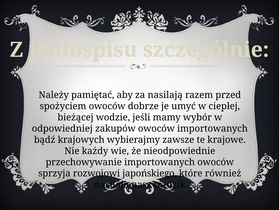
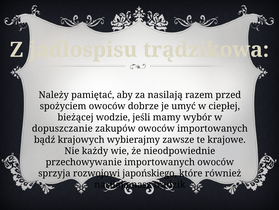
szczególnie: szczególnie -> trądzikowa
odpowiedniej: odpowiedniej -> dopuszczanie
